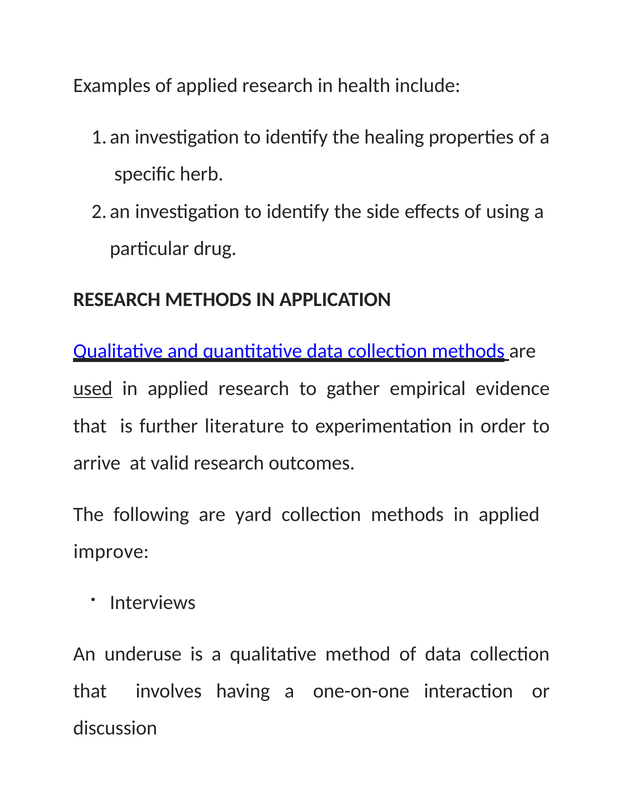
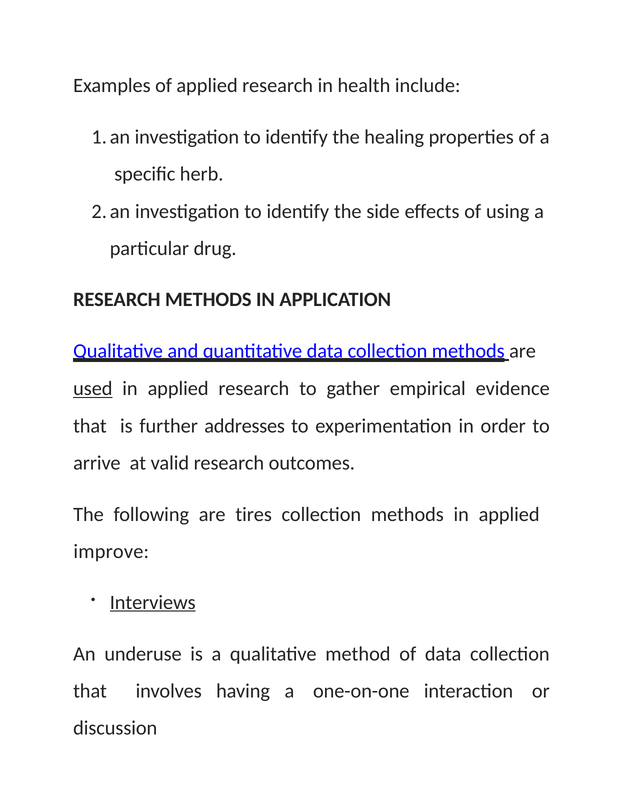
literature: literature -> addresses
yard: yard -> tires
Interviews underline: none -> present
